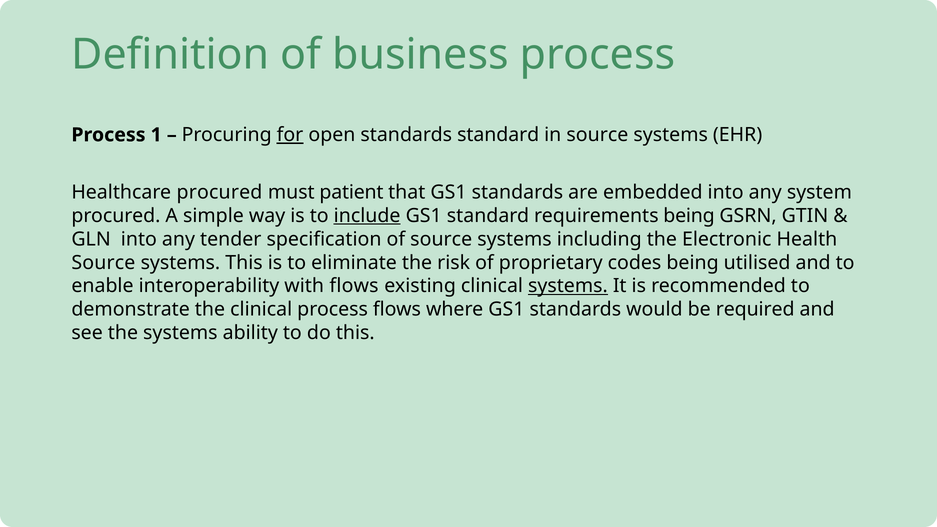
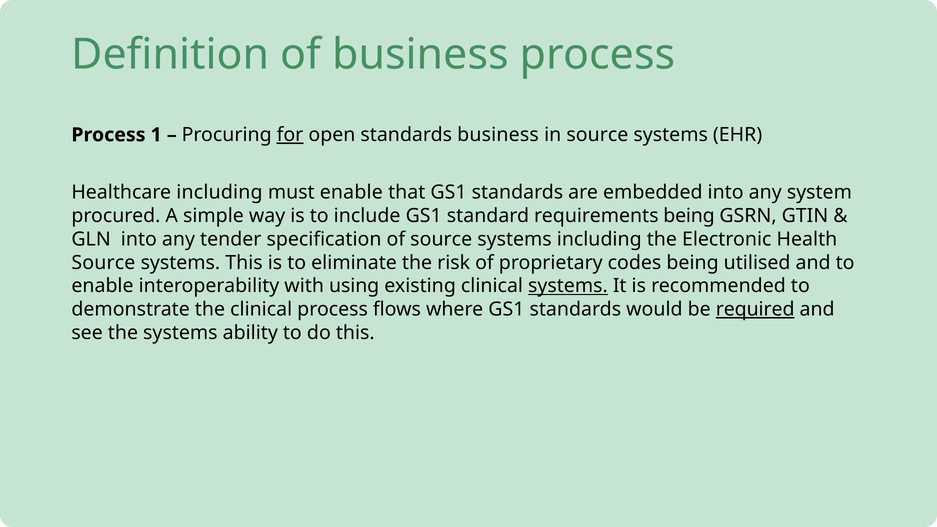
standards standard: standard -> business
Healthcare procured: procured -> including
must patient: patient -> enable
include underline: present -> none
with flows: flows -> using
required underline: none -> present
